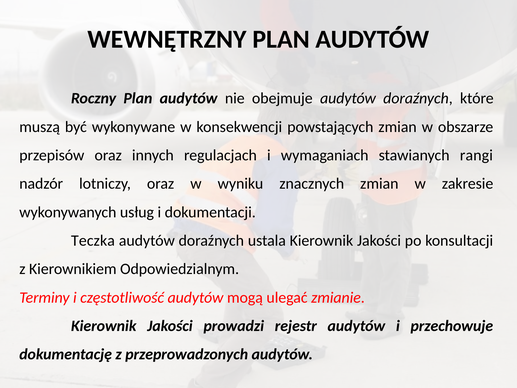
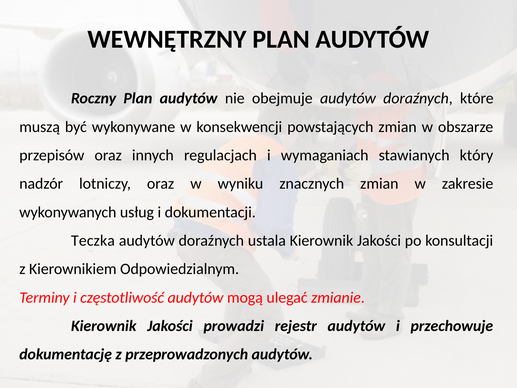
rangi: rangi -> który
